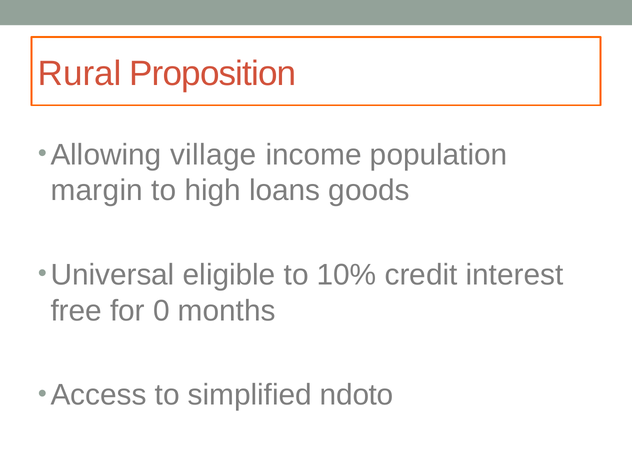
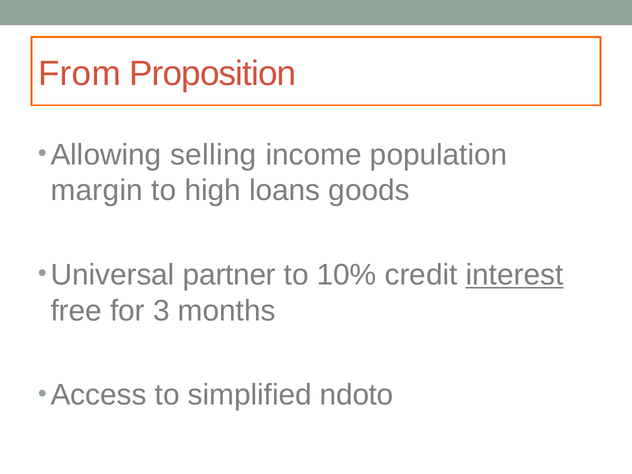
Rural: Rural -> From
village: village -> selling
eligible: eligible -> partner
interest underline: none -> present
0: 0 -> 3
